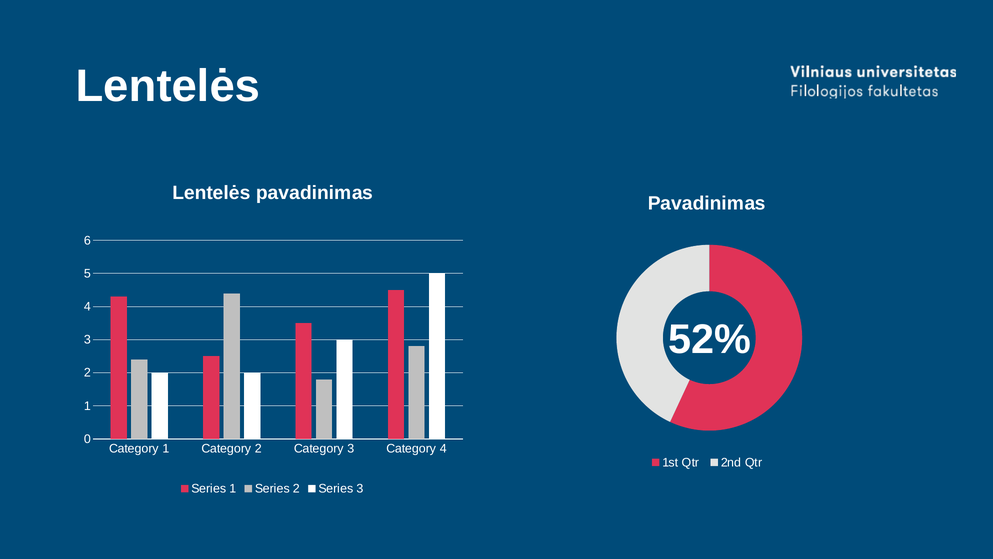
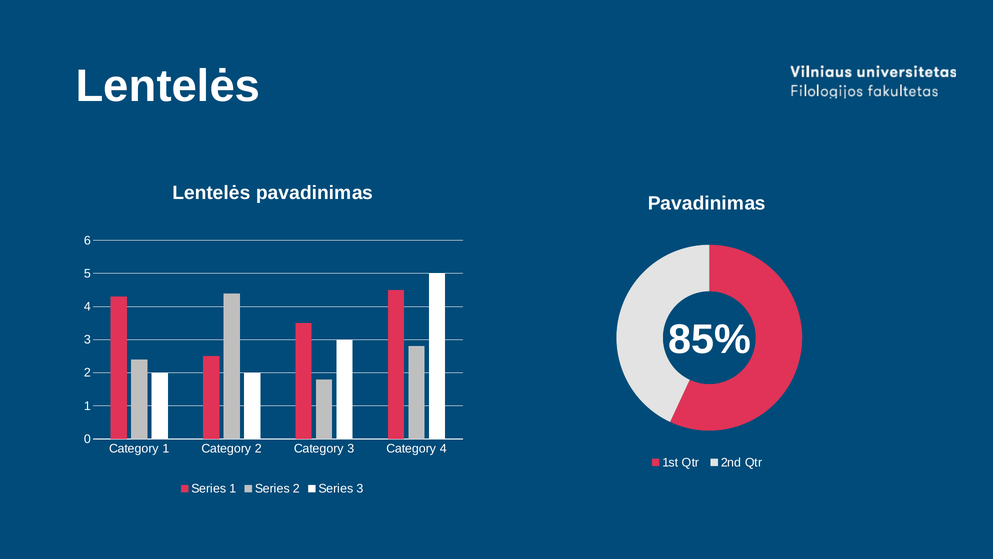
52%: 52% -> 85%
